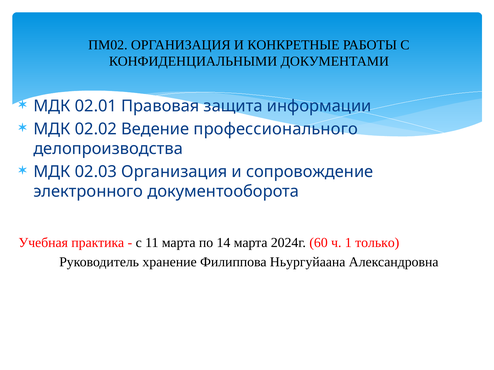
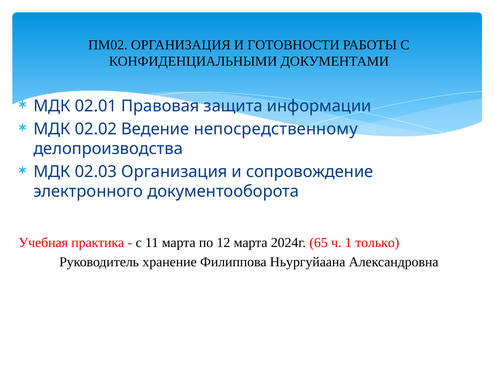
КОНКРЕТНЫЕ: КОНКРЕТНЫЕ -> ГОТОВНОСТИ
профессионального: профессионального -> непосредственному
14: 14 -> 12
60: 60 -> 65
